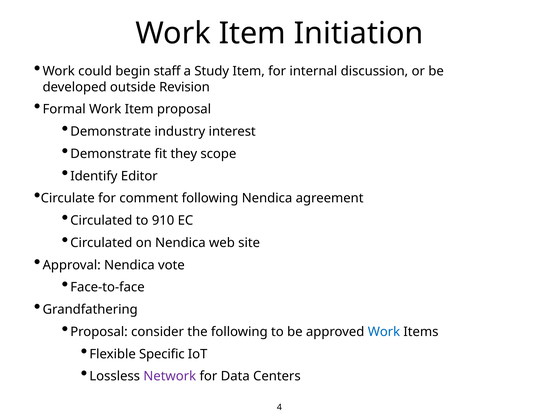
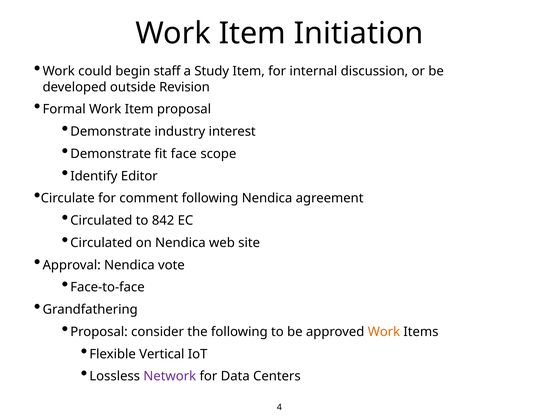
they: they -> face
910: 910 -> 842
Work at (384, 332) colour: blue -> orange
Specific: Specific -> Vertical
